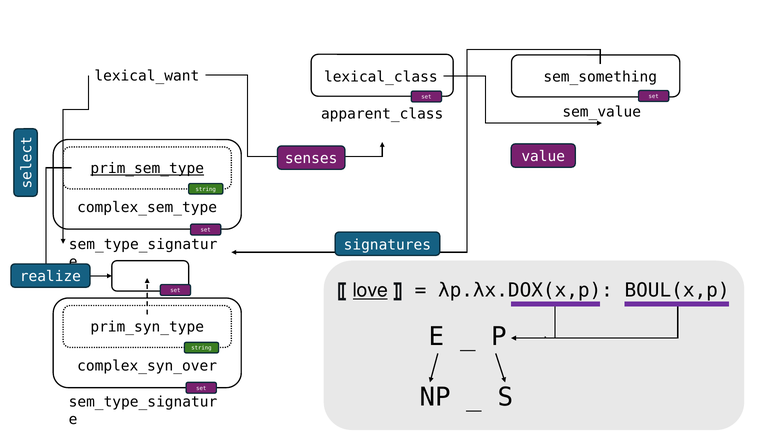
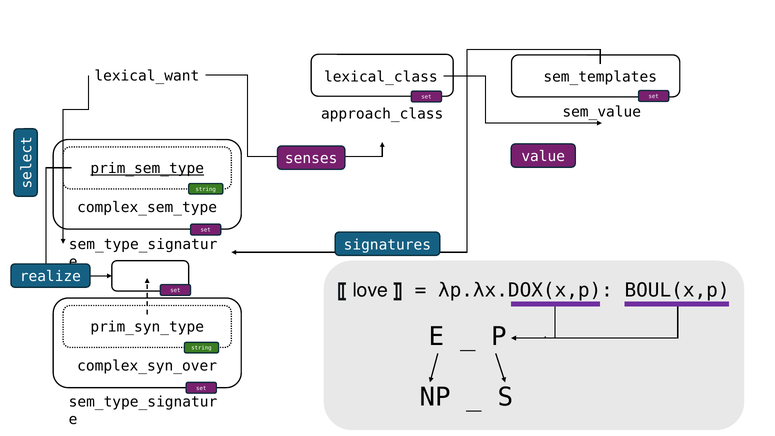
sem_something: sem_something -> sem_templates
apparent_class: apparent_class -> approach_class
love underline: present -> none
